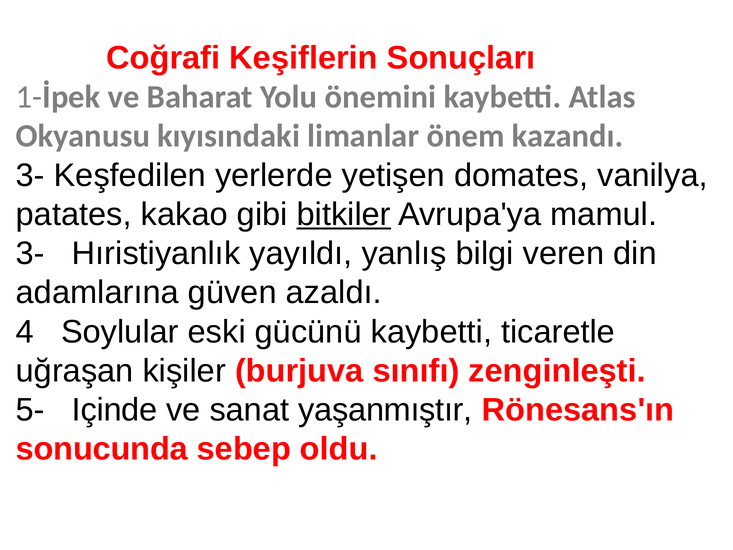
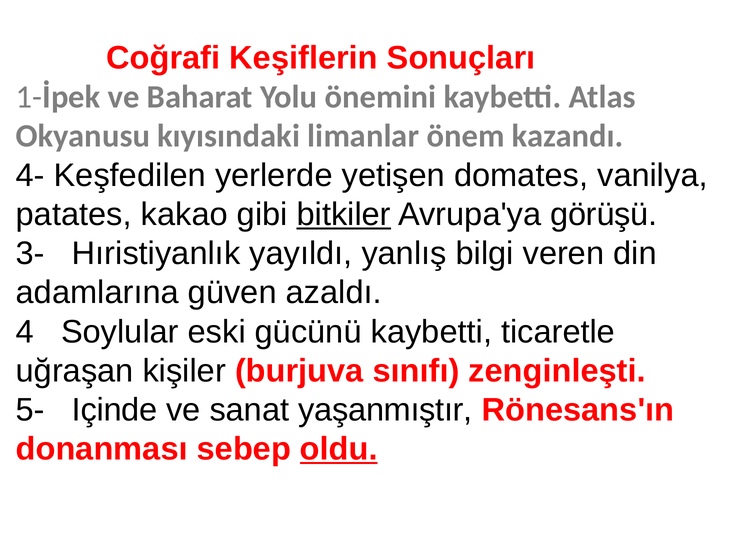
3- at (30, 175): 3- -> 4-
mamul: mamul -> görüşü
sonucunda: sonucunda -> donanması
oldu underline: none -> present
